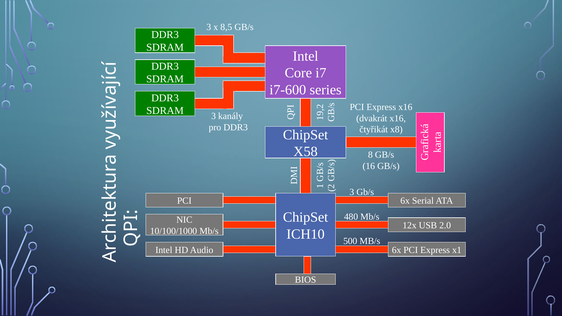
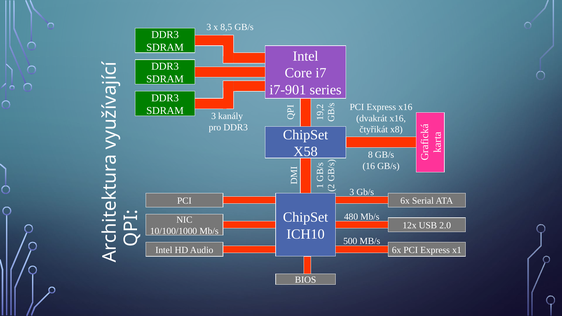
i7-600: i7-600 -> i7-901
